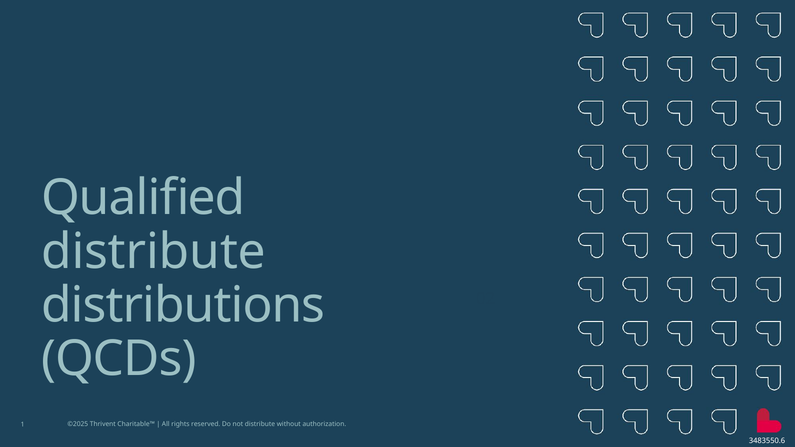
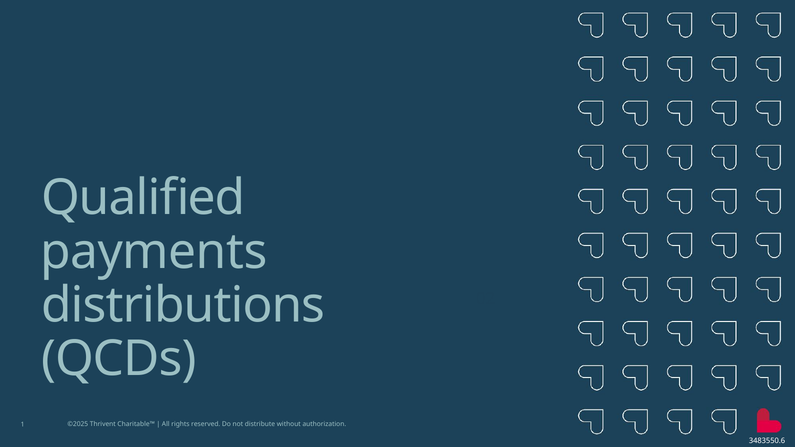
distribute at (154, 252): distribute -> payments
